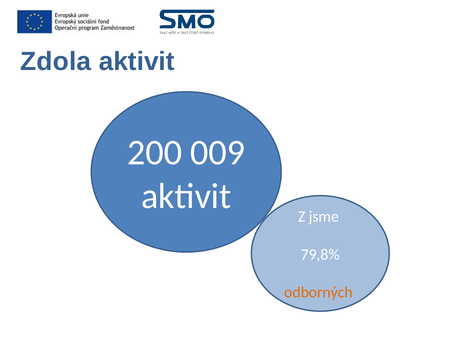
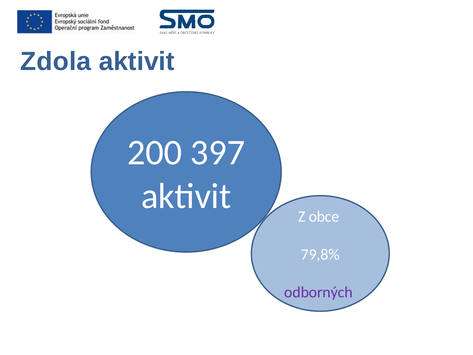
009: 009 -> 397
jsme: jsme -> obce
odborných colour: orange -> purple
